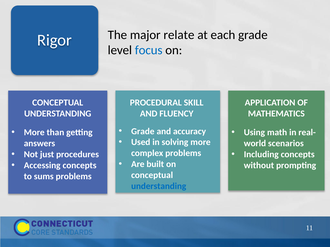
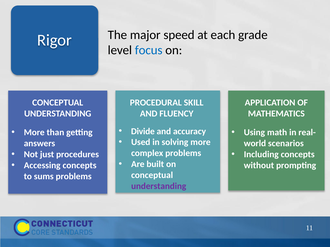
relate: relate -> speed
Grade at (143, 132): Grade -> Divide
understanding at (159, 187) colour: blue -> purple
